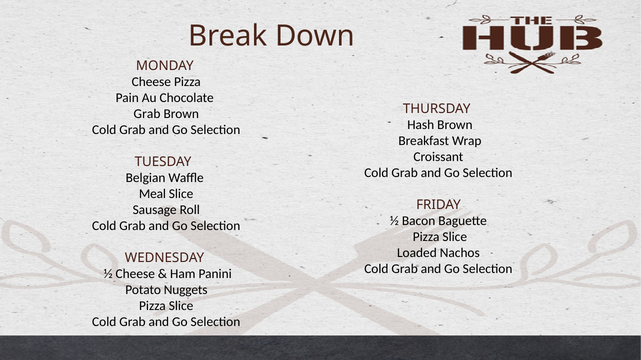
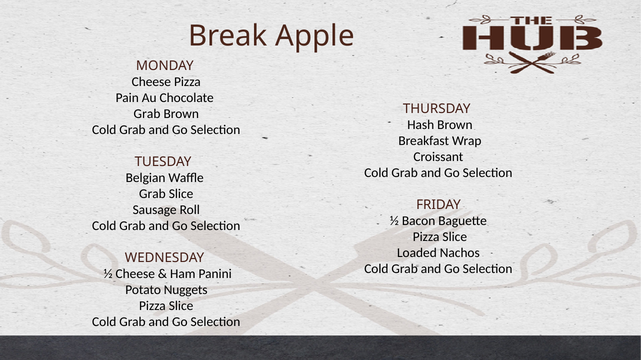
Down: Down -> Apple
Meal at (152, 194): Meal -> Grab
